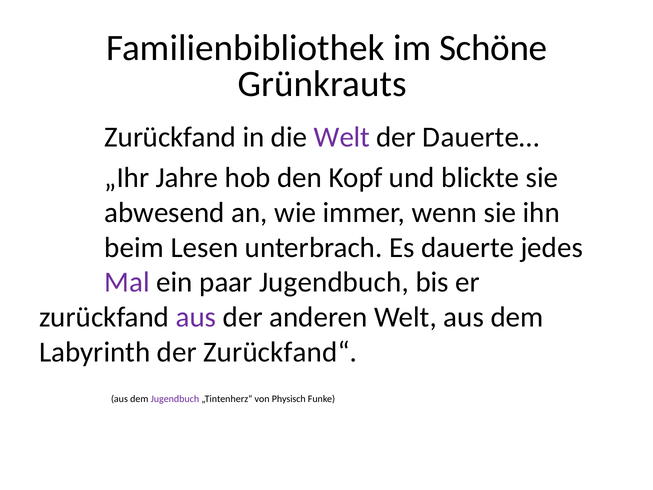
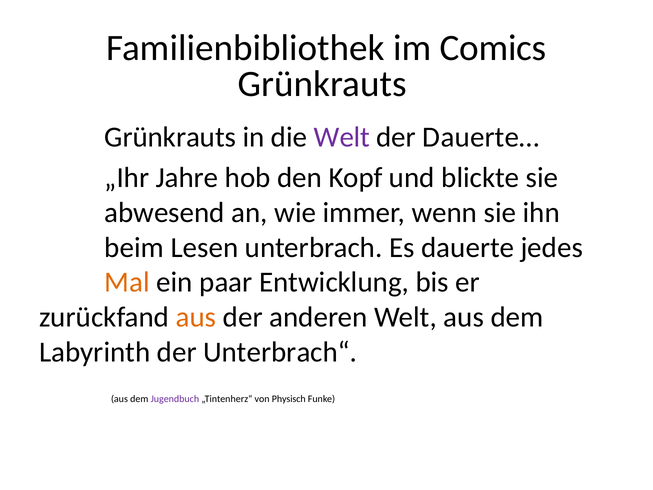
Schöne: Schöne -> Comics
Zurückfand at (170, 137): Zurückfand -> Grünkrauts
Mal colour: purple -> orange
paar Jugendbuch: Jugendbuch -> Entwicklung
aus at (196, 317) colour: purple -> orange
Zurückfand“: Zurückfand“ -> Unterbrach“
